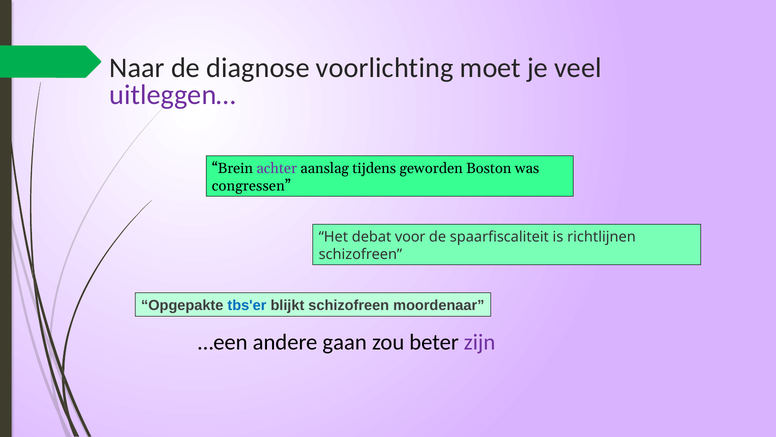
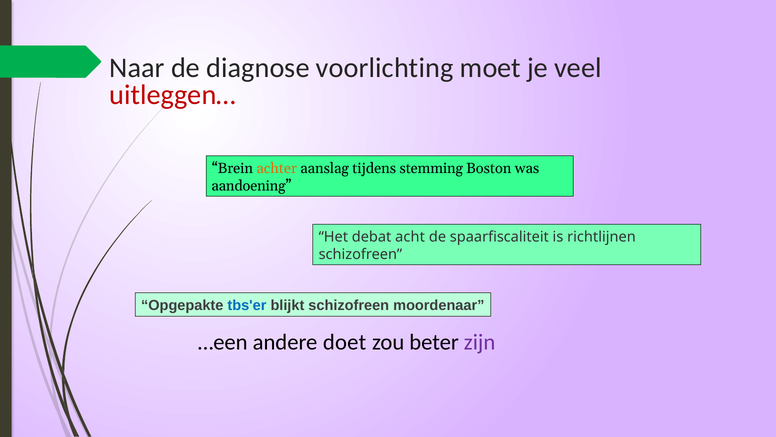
uitleggen… colour: purple -> red
achter colour: purple -> orange
geworden: geworden -> stemming
congressen: congressen -> aandoening
voor: voor -> acht
gaan: gaan -> doet
